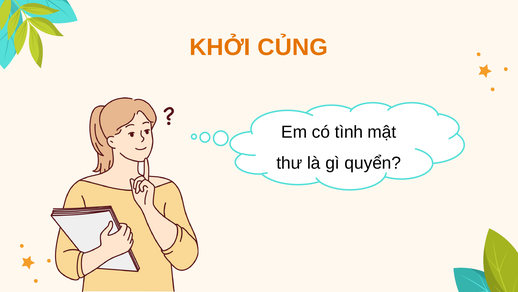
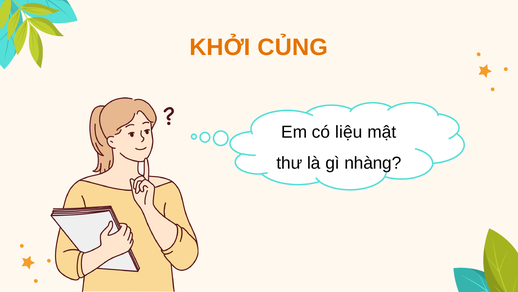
tình: tình -> liệu
quyển: quyển -> nhàng
